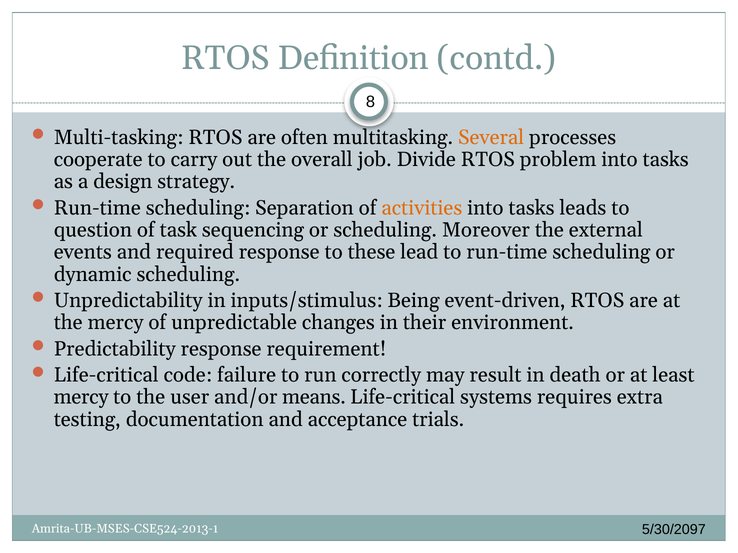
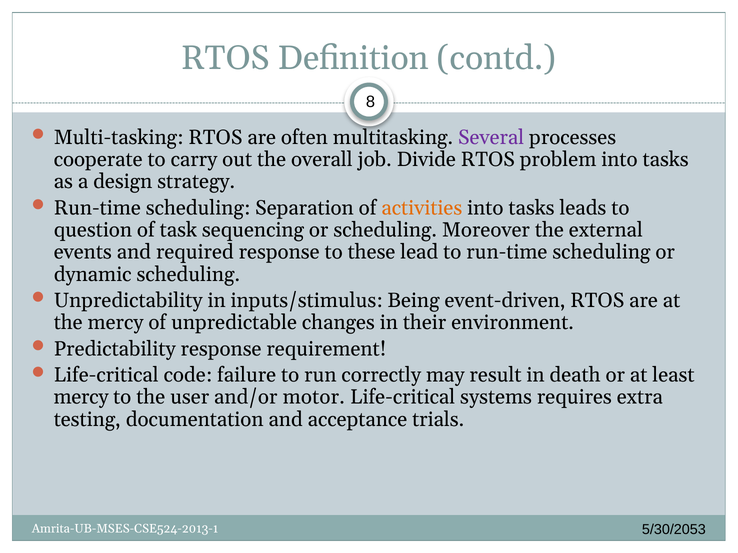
Several colour: orange -> purple
means: means -> motor
5/30/2097: 5/30/2097 -> 5/30/2053
